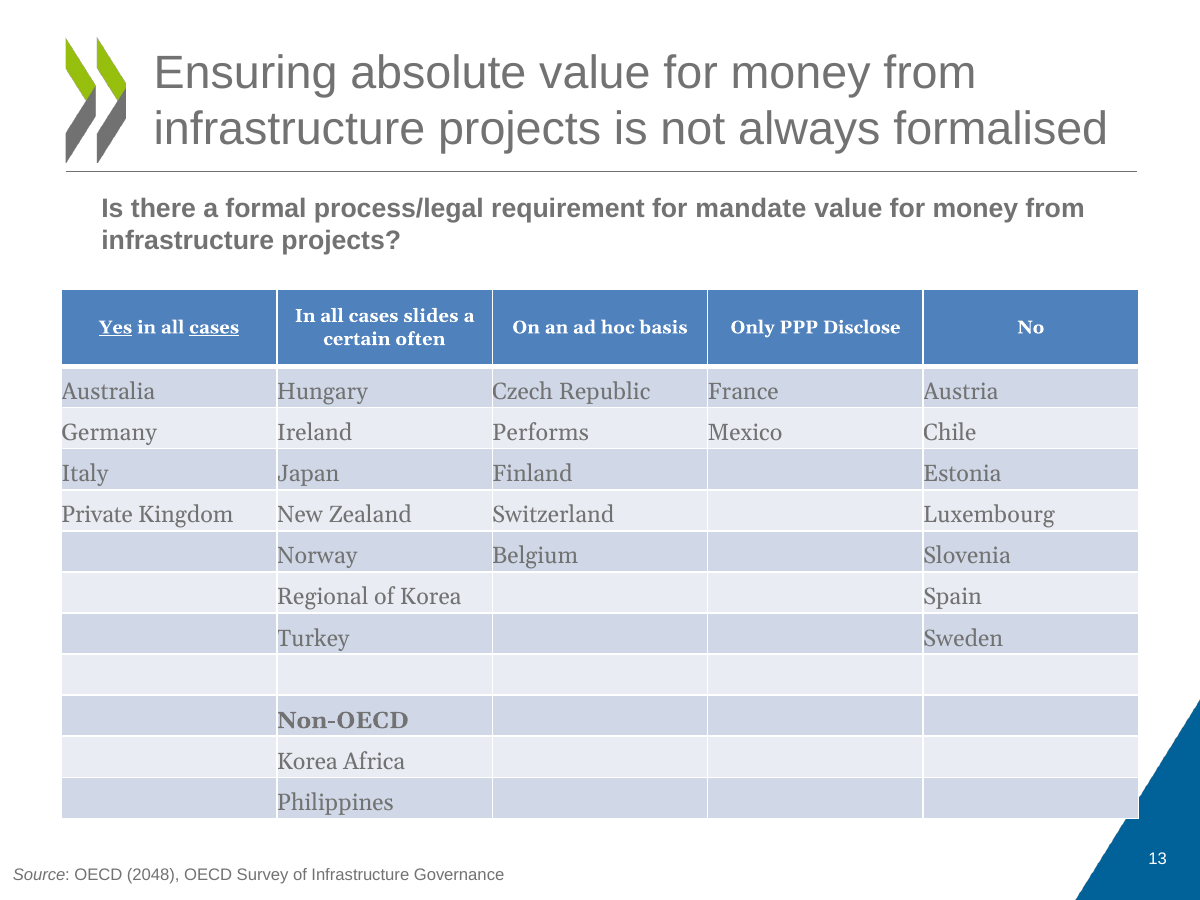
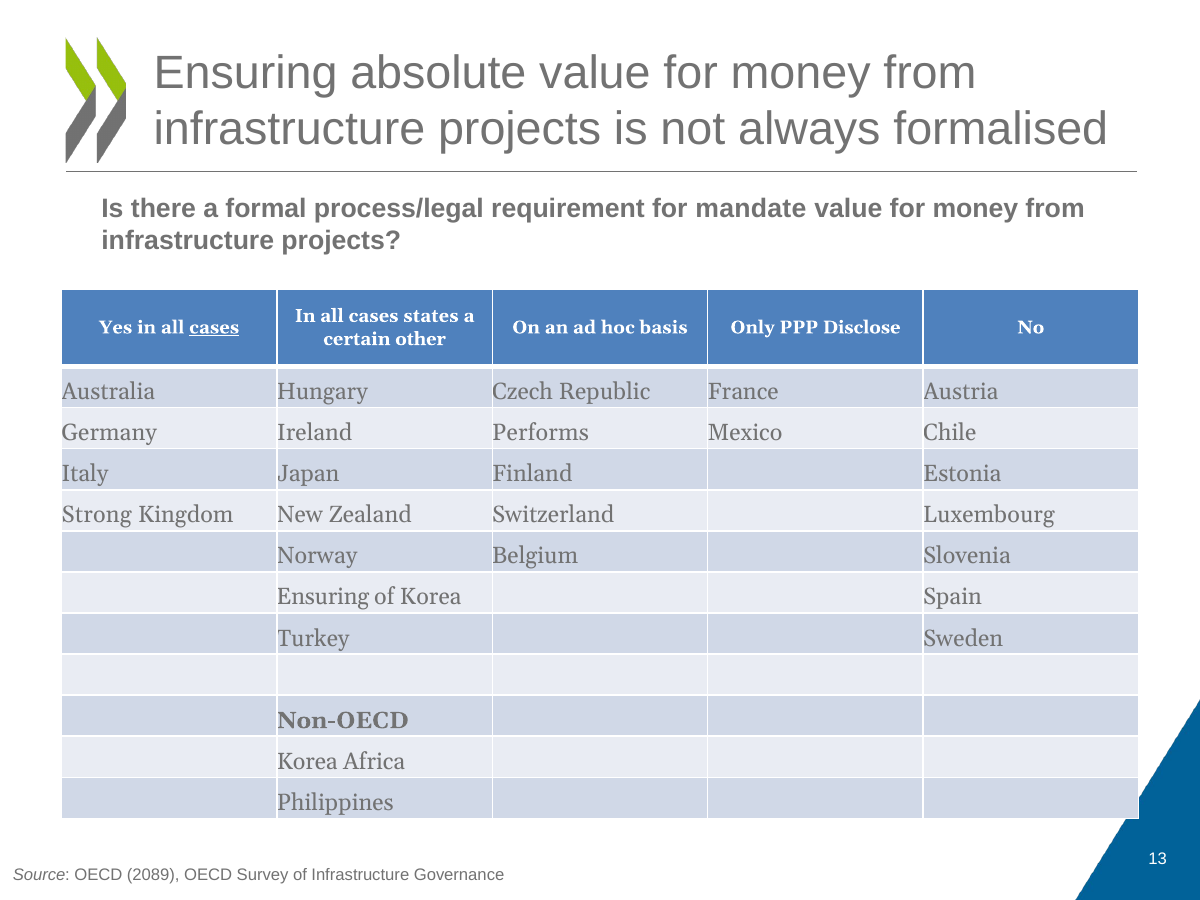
slides: slides -> states
Yes underline: present -> none
often: often -> other
Private: Private -> Strong
Regional at (323, 597): Regional -> Ensuring
2048: 2048 -> 2089
